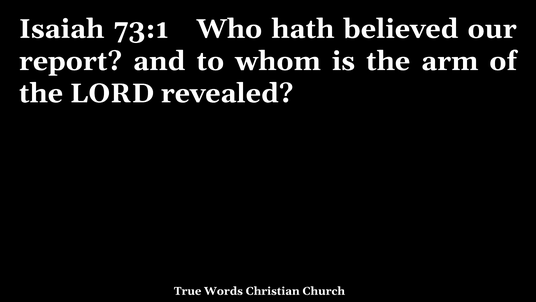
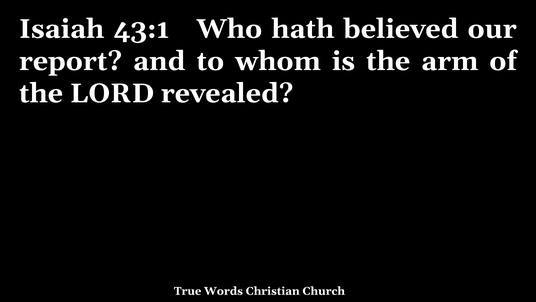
73:1: 73:1 -> 43:1
